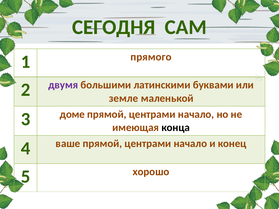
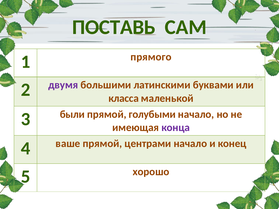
СЕГОДНЯ: СЕГОДНЯ -> ПОСТАВЬ
земле: земле -> класса
доме: доме -> были
центрами at (152, 114): центрами -> голубыми
конца colour: black -> purple
